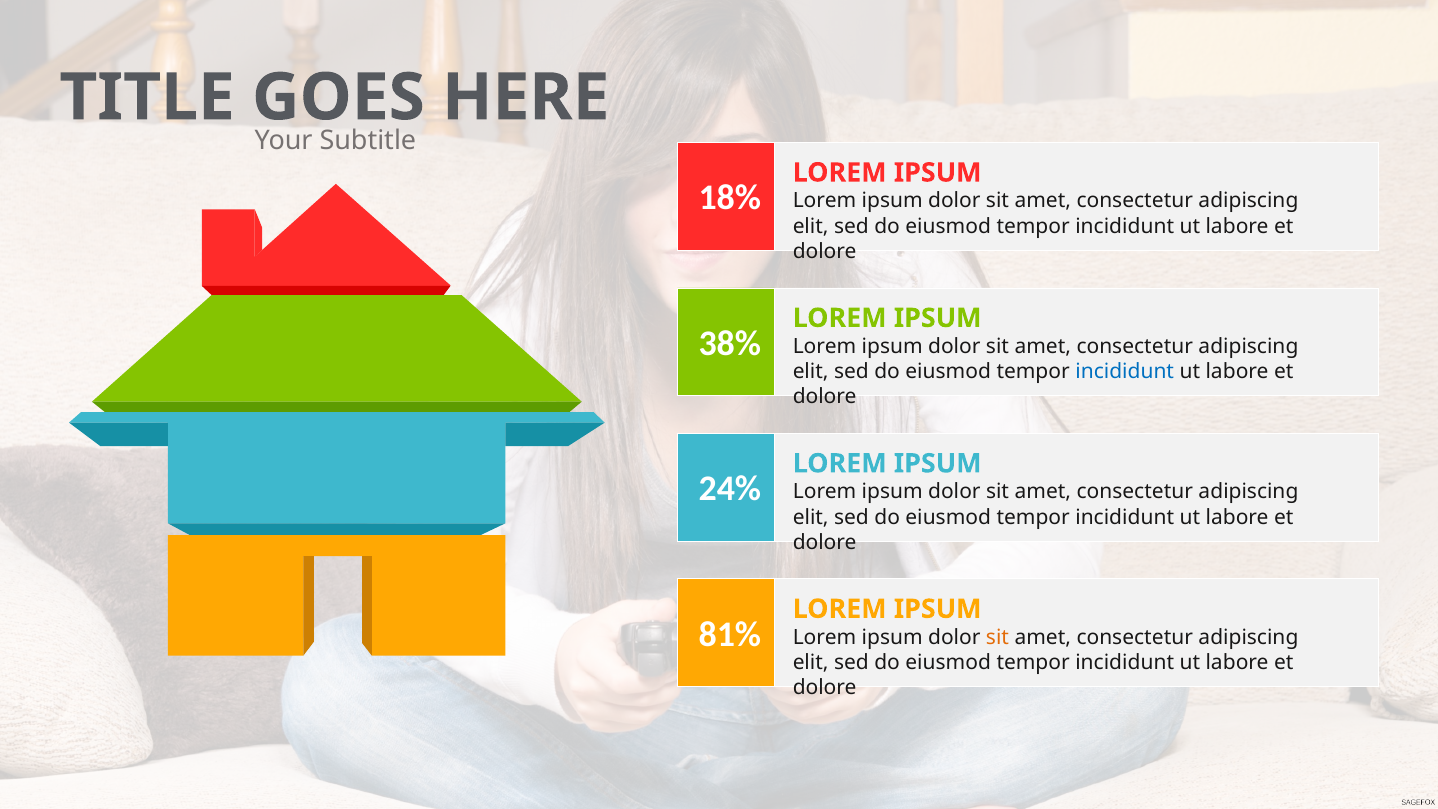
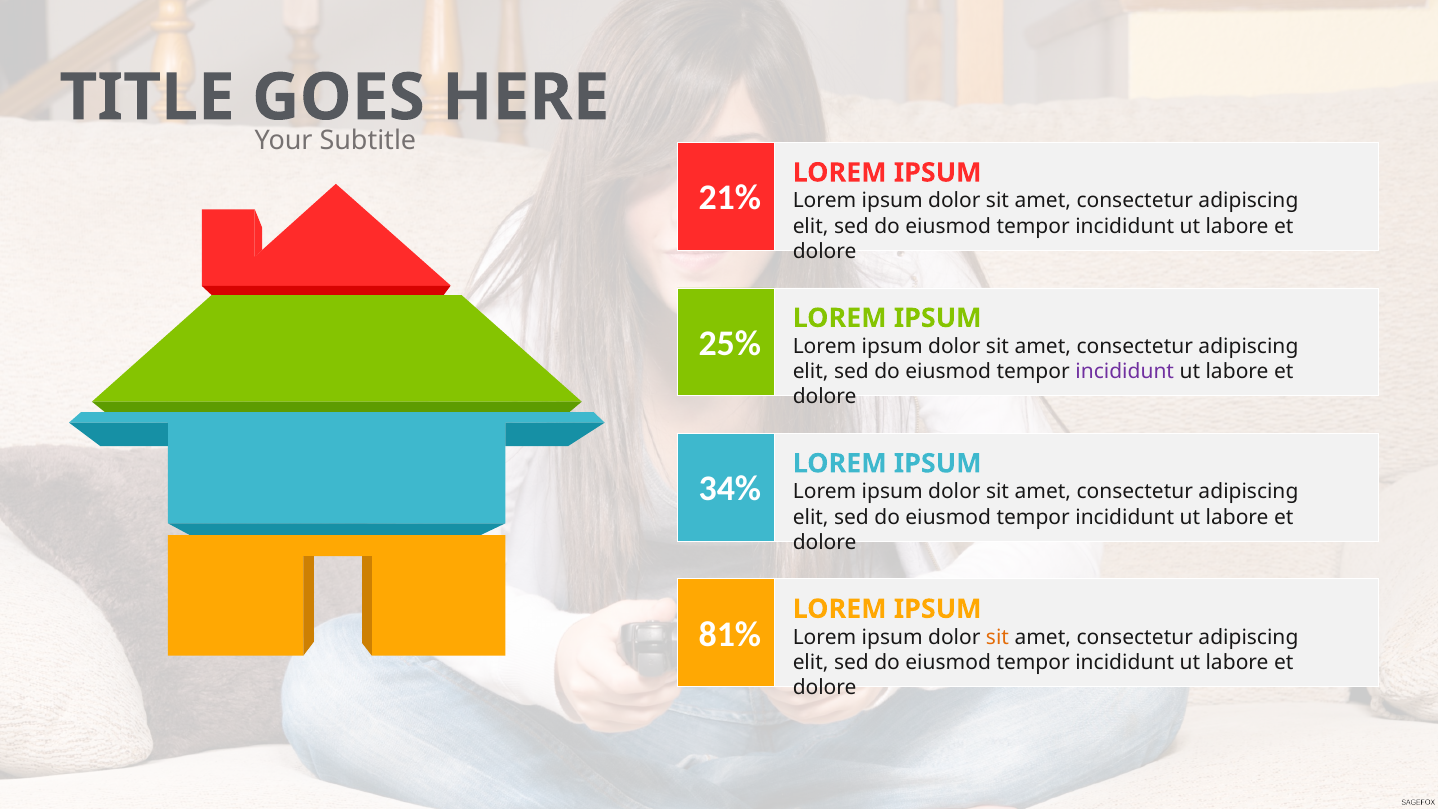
18%: 18% -> 21%
38%: 38% -> 25%
incididunt at (1125, 372) colour: blue -> purple
24%: 24% -> 34%
